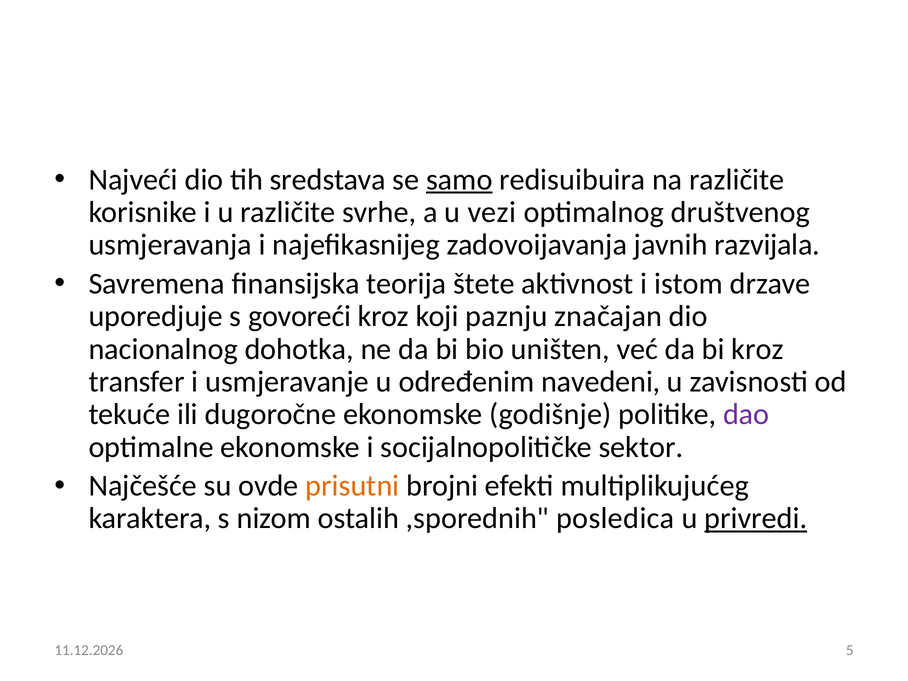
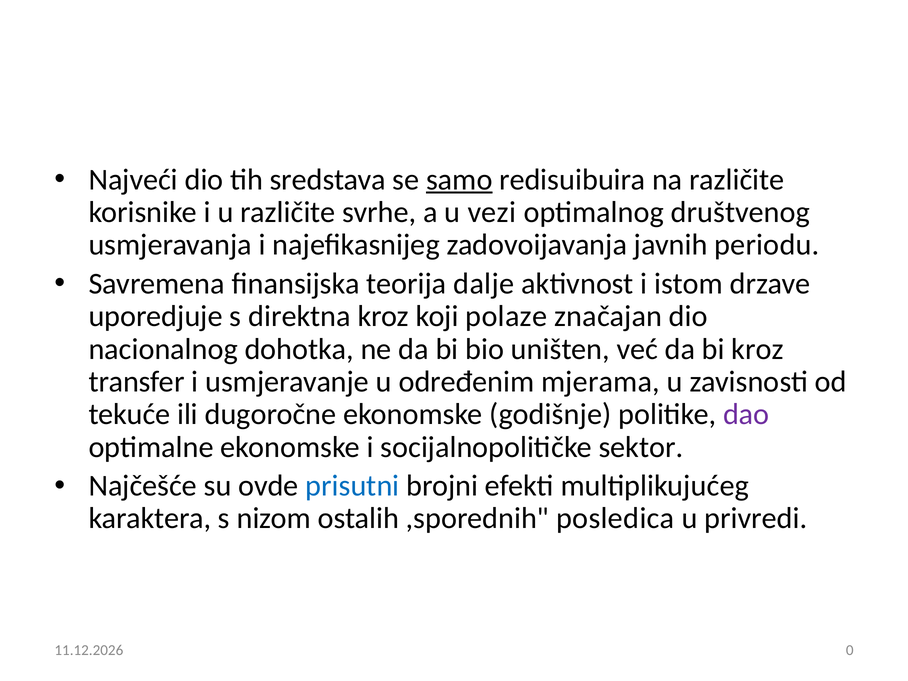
razvijala: razvijala -> periodu
štete: štete -> dalje
govoreći: govoreći -> direktna
paznju: paznju -> polaze
navedeni: navedeni -> mjerama
prisutni colour: orange -> blue
privredi underline: present -> none
5: 5 -> 0
